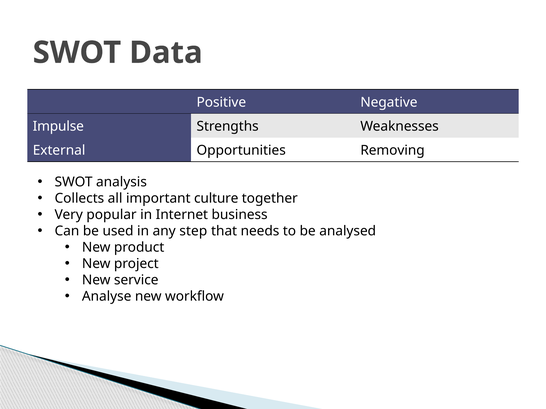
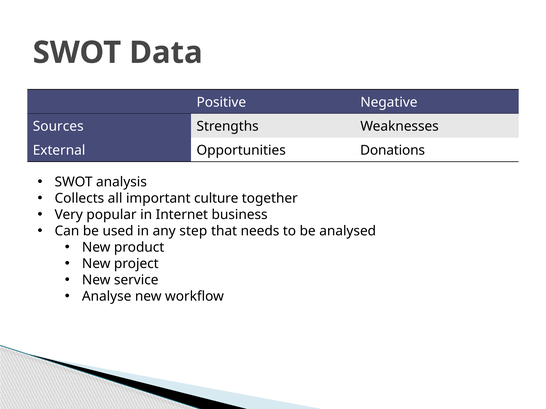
Impulse: Impulse -> Sources
Removing: Removing -> Donations
